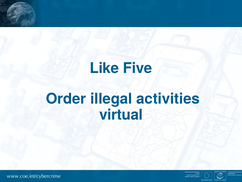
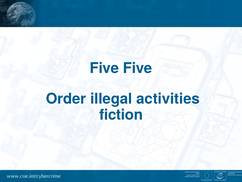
Like at (104, 68): Like -> Five
virtual: virtual -> fiction
